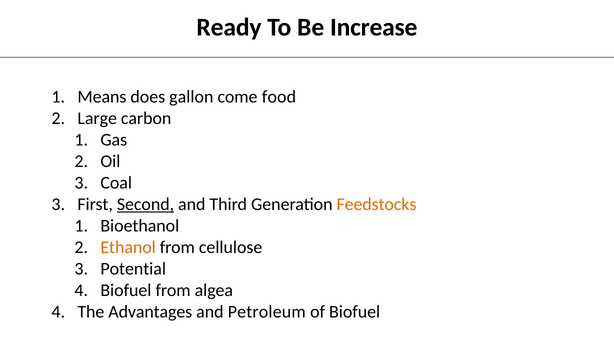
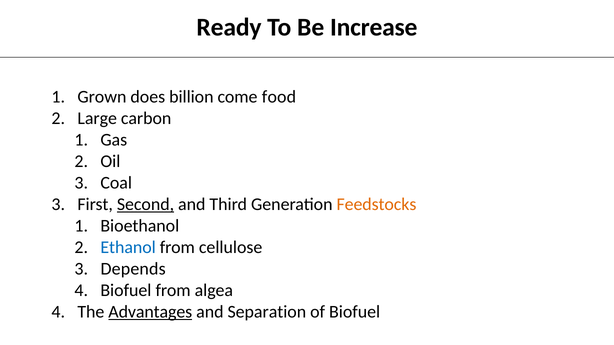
Means: Means -> Grown
gallon: gallon -> billion
Ethanol colour: orange -> blue
Potential: Potential -> Depends
Advantages underline: none -> present
Petroleum: Petroleum -> Separation
